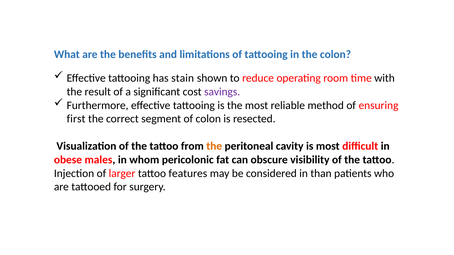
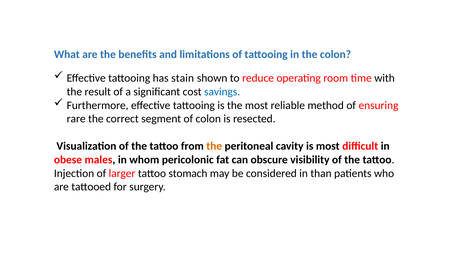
savings colour: purple -> blue
first: first -> rare
features: features -> stomach
